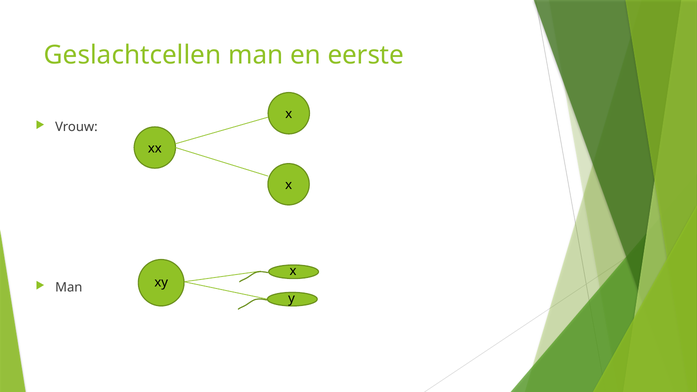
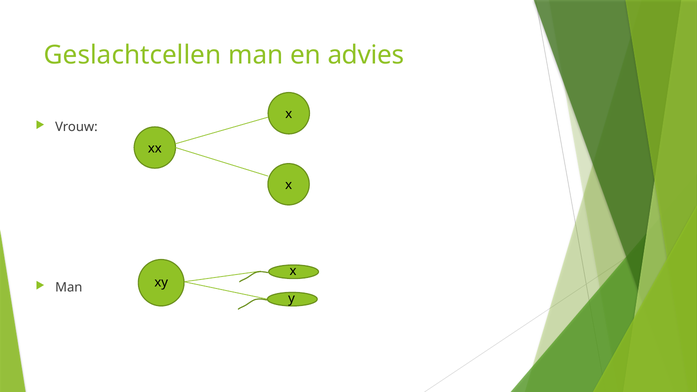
eerste: eerste -> advies
